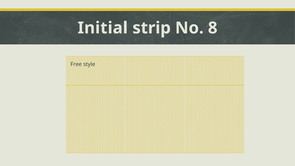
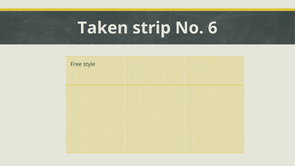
Initial: Initial -> Taken
8: 8 -> 6
